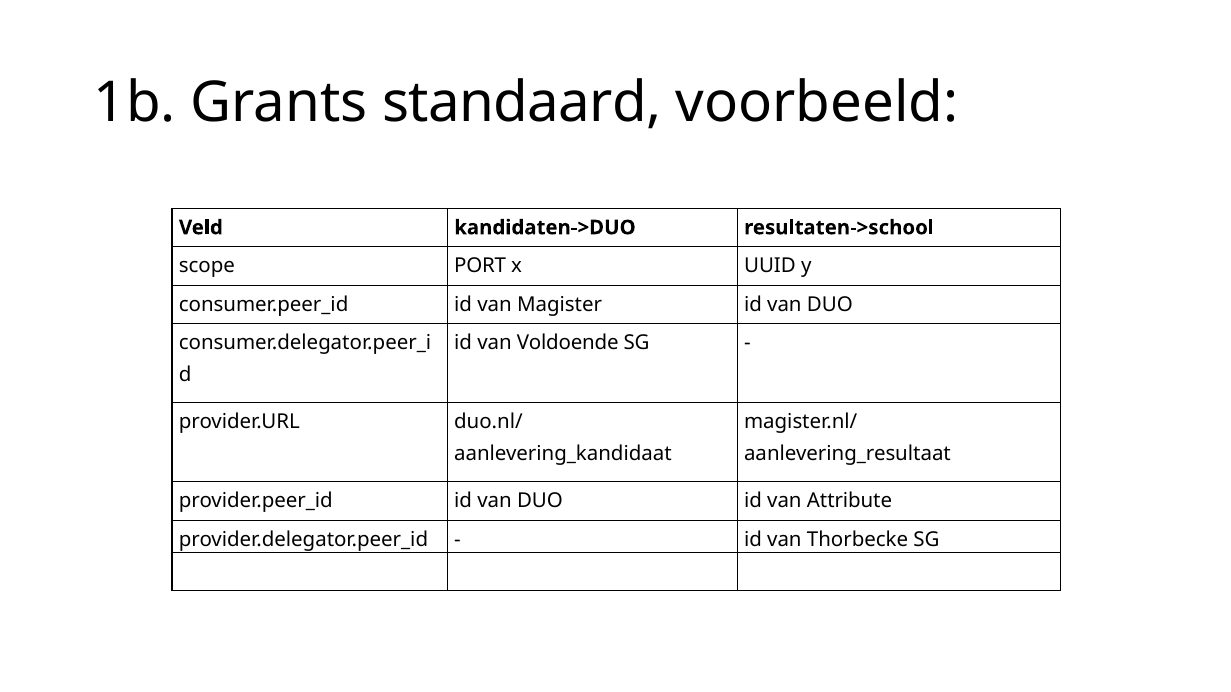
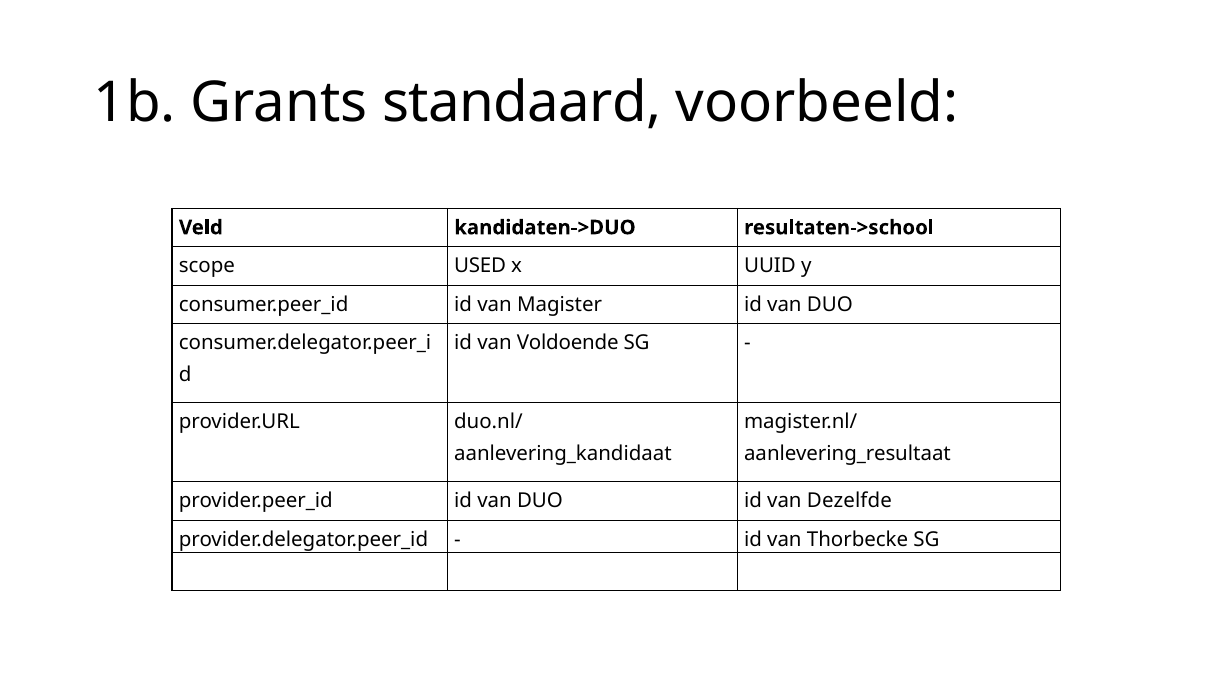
PORT: PORT -> USED
Attribute: Attribute -> Dezelfde
